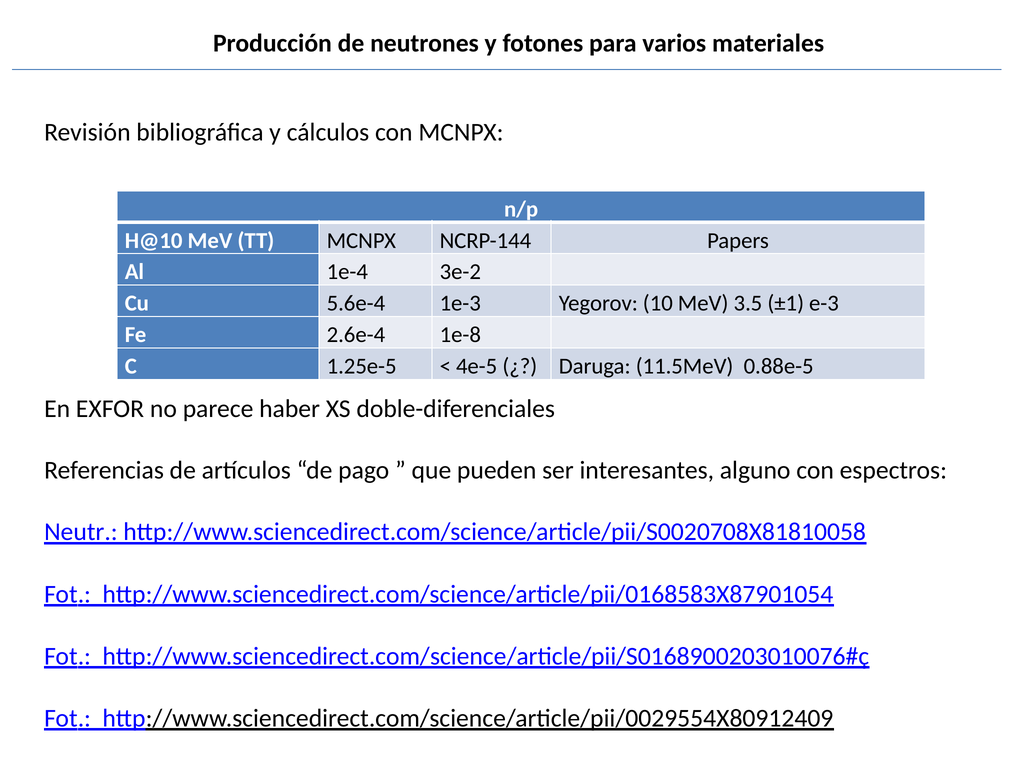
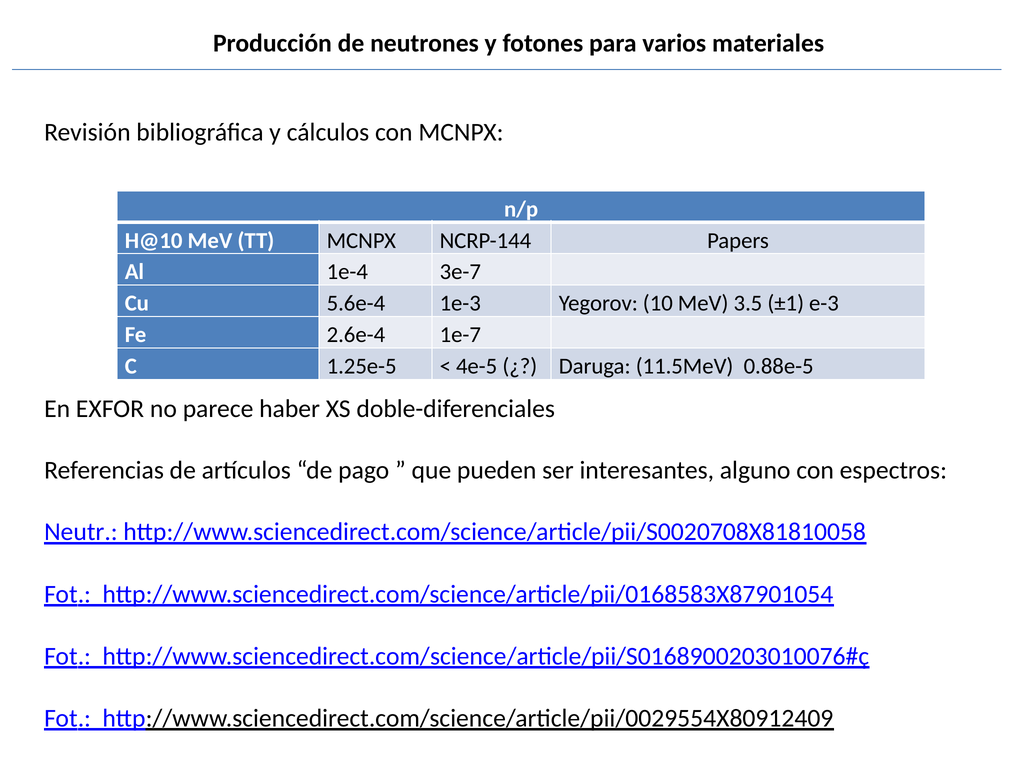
3e-2: 3e-2 -> 3e-7
1e-8: 1e-8 -> 1e-7
